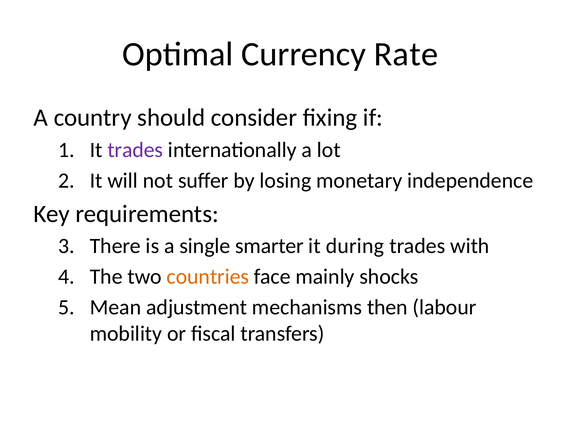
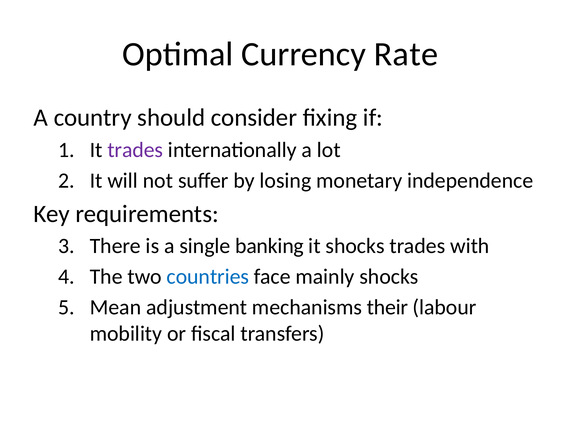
smarter: smarter -> banking
it during: during -> shocks
countries colour: orange -> blue
then: then -> their
